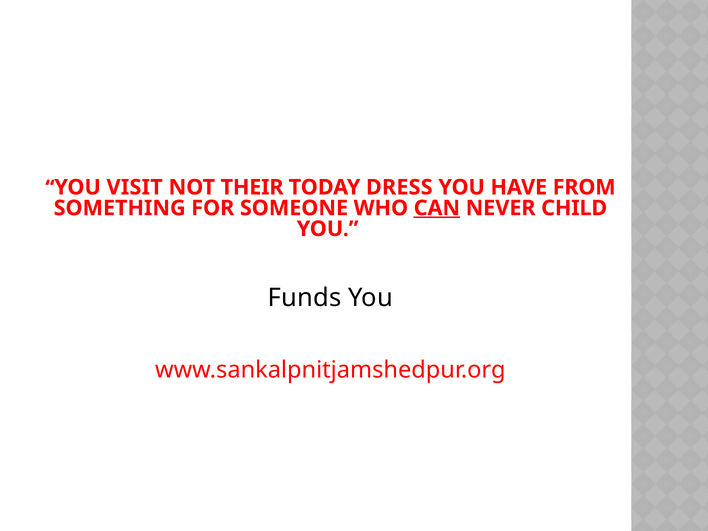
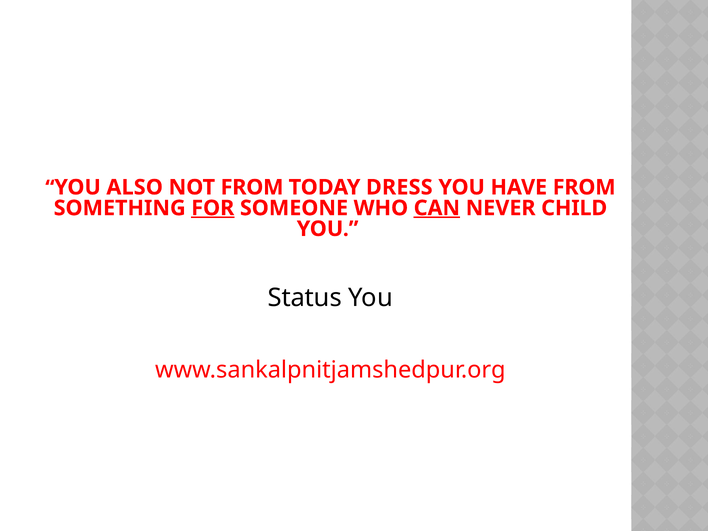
VISIT: VISIT -> ALSO
NOT THEIR: THEIR -> FROM
FOR underline: none -> present
Funds: Funds -> Status
